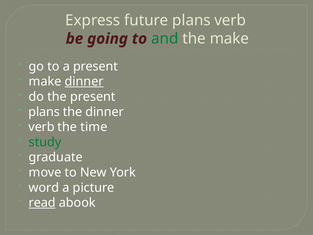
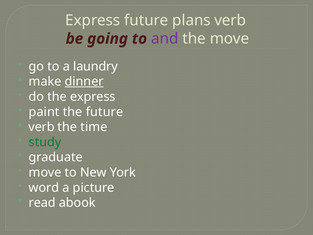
and colour: green -> purple
the make: make -> move
a present: present -> laundry
the present: present -> express
plans at (44, 112): plans -> paint
the dinner: dinner -> future
read underline: present -> none
